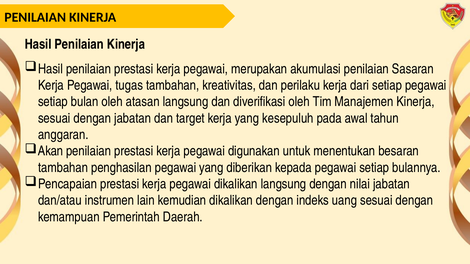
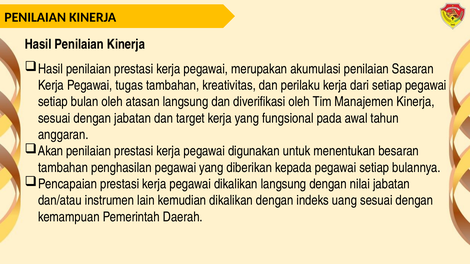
kesepuluh: kesepuluh -> fungsional
